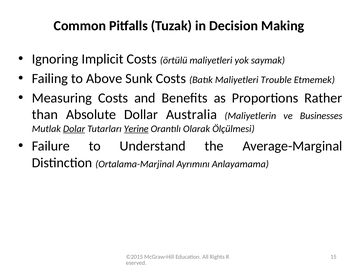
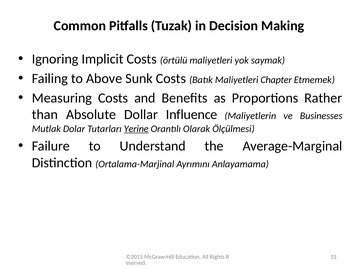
Trouble: Trouble -> Chapter
Australia: Australia -> Influence
Dolar underline: present -> none
